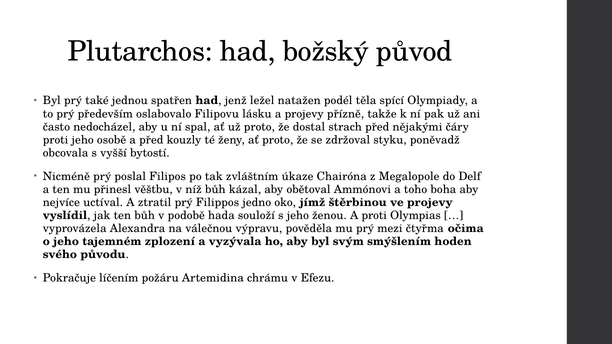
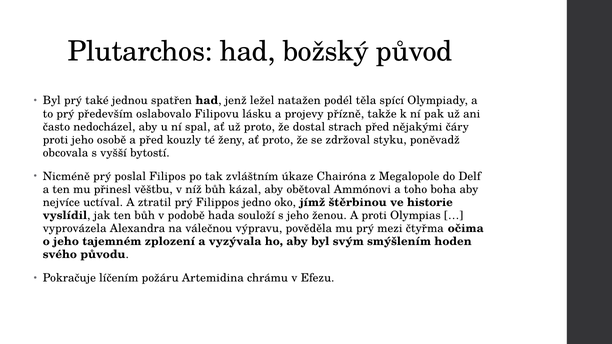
ve projevy: projevy -> historie
